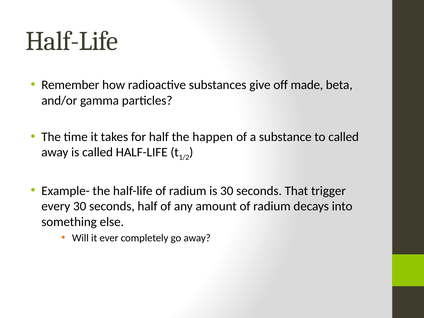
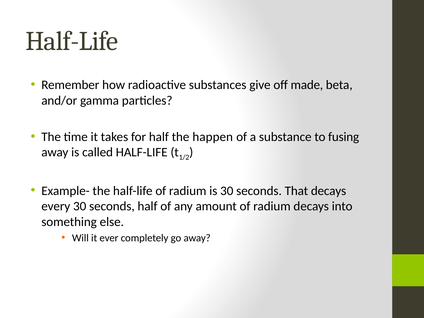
to called: called -> fusing
That trigger: trigger -> decays
